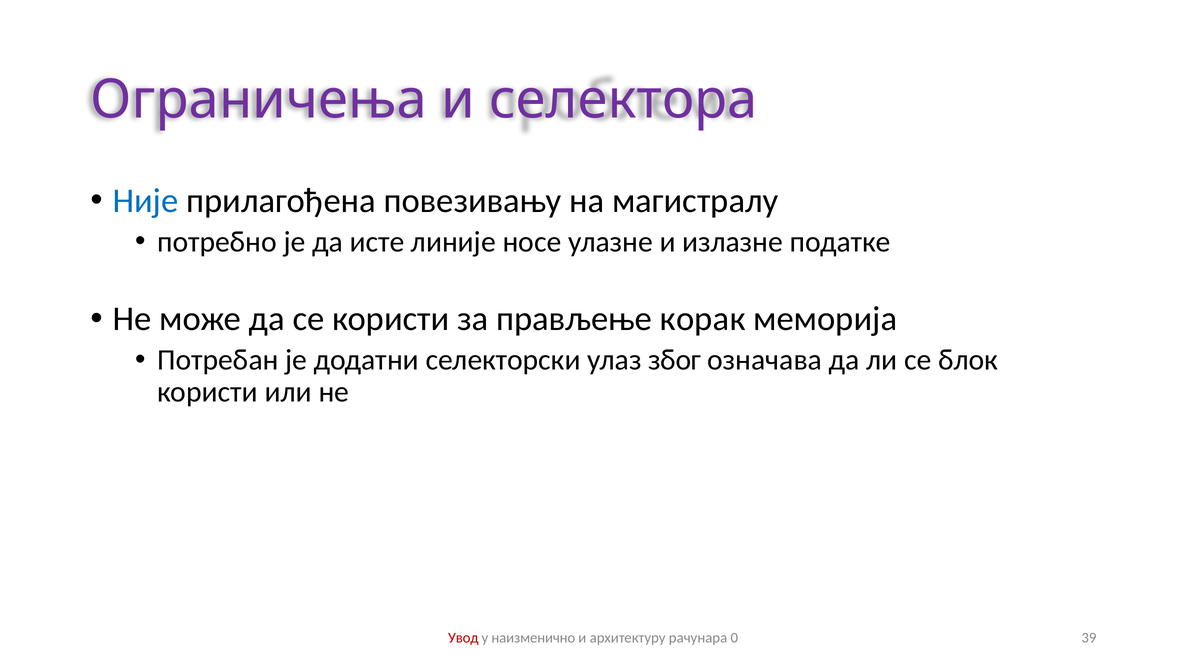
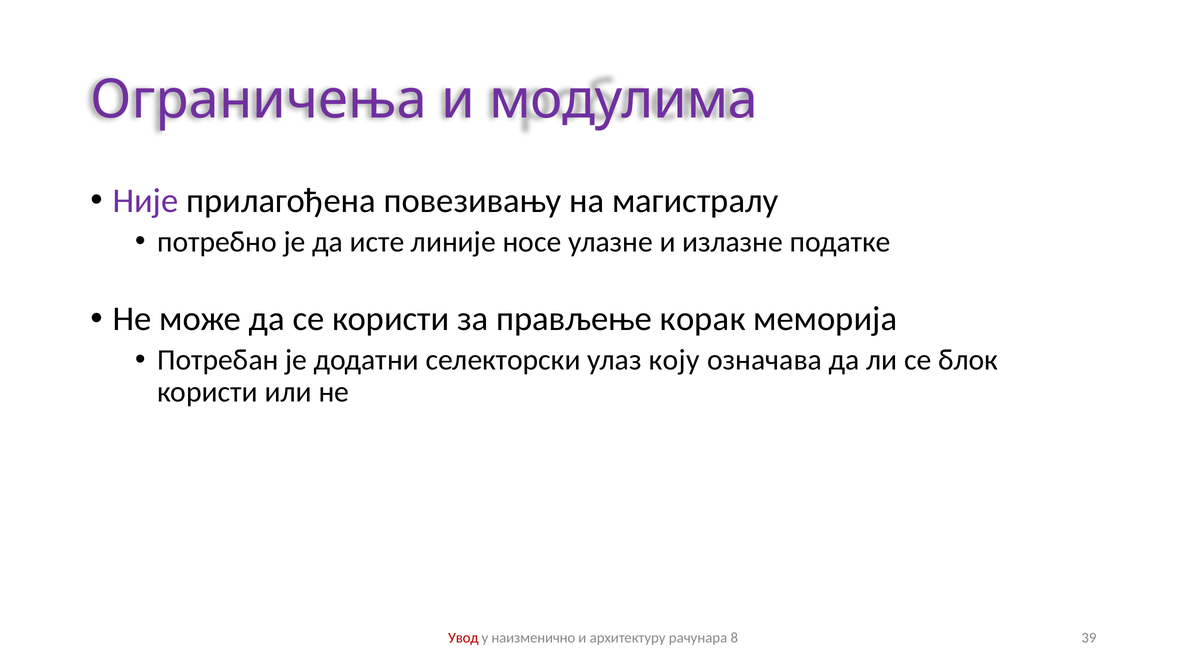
селектора: селектора -> модулима
Није colour: blue -> purple
због: због -> коју
0: 0 -> 8
